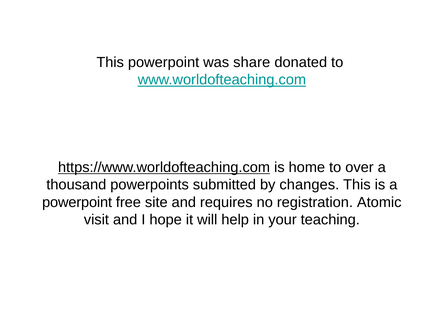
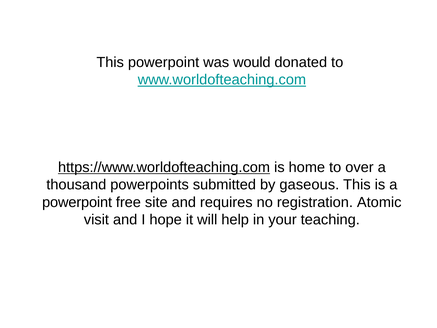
share: share -> would
changes: changes -> gaseous
